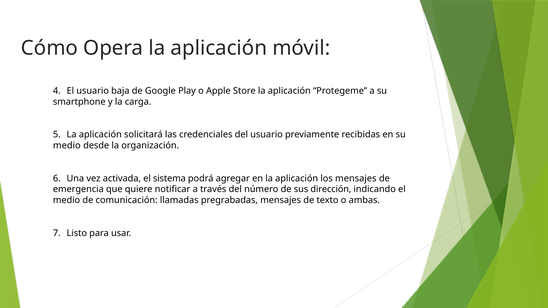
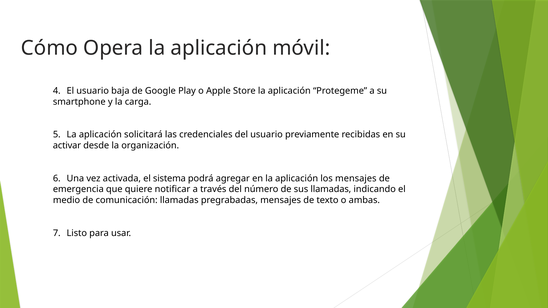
medio at (67, 146): medio -> activar
sus dirección: dirección -> llamadas
